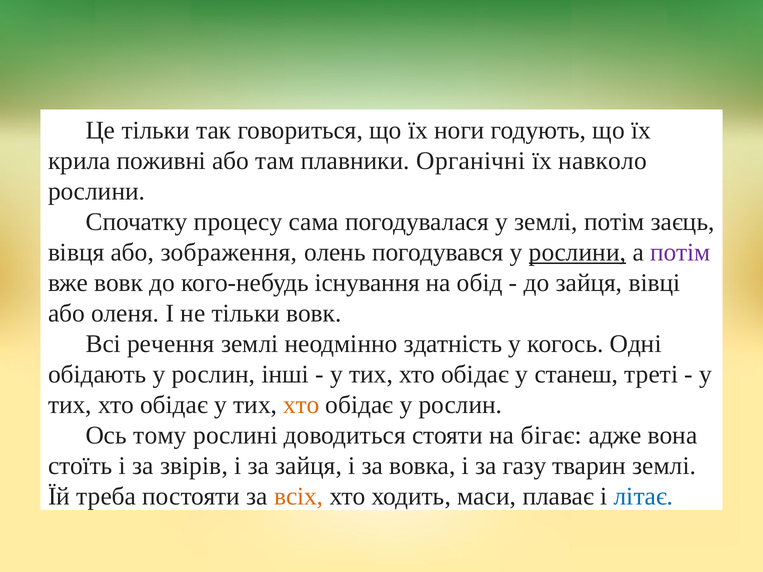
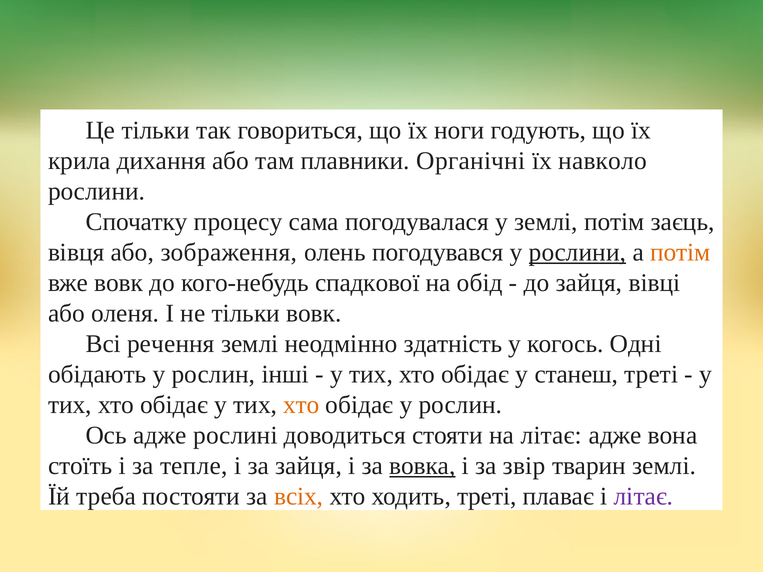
поживні: поживні -> дихання
потім at (680, 253) colour: purple -> orange
існування: існування -> спадкової
Ось тому: тому -> адже
на бігає: бігає -> літає
звірів: звірів -> тепле
вовка underline: none -> present
газу: газу -> звір
ходить маси: маси -> треті
літає at (644, 497) colour: blue -> purple
